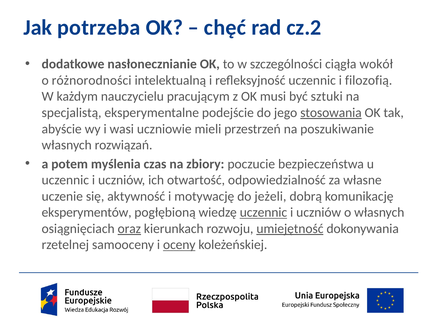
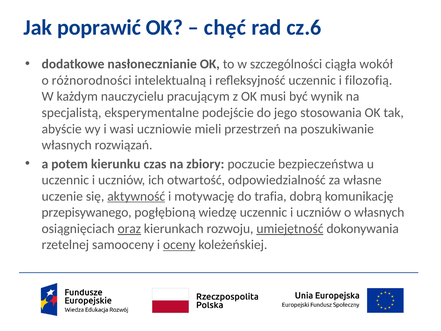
potrzeba: potrzeba -> poprawić
cz.2: cz.2 -> cz.6
sztuki: sztuki -> wynik
stosowania underline: present -> none
myślenia: myślenia -> kierunku
aktywność underline: none -> present
jeżeli: jeżeli -> trafia
eksperymentów: eksperymentów -> przepisywanego
uczennic at (263, 212) underline: present -> none
